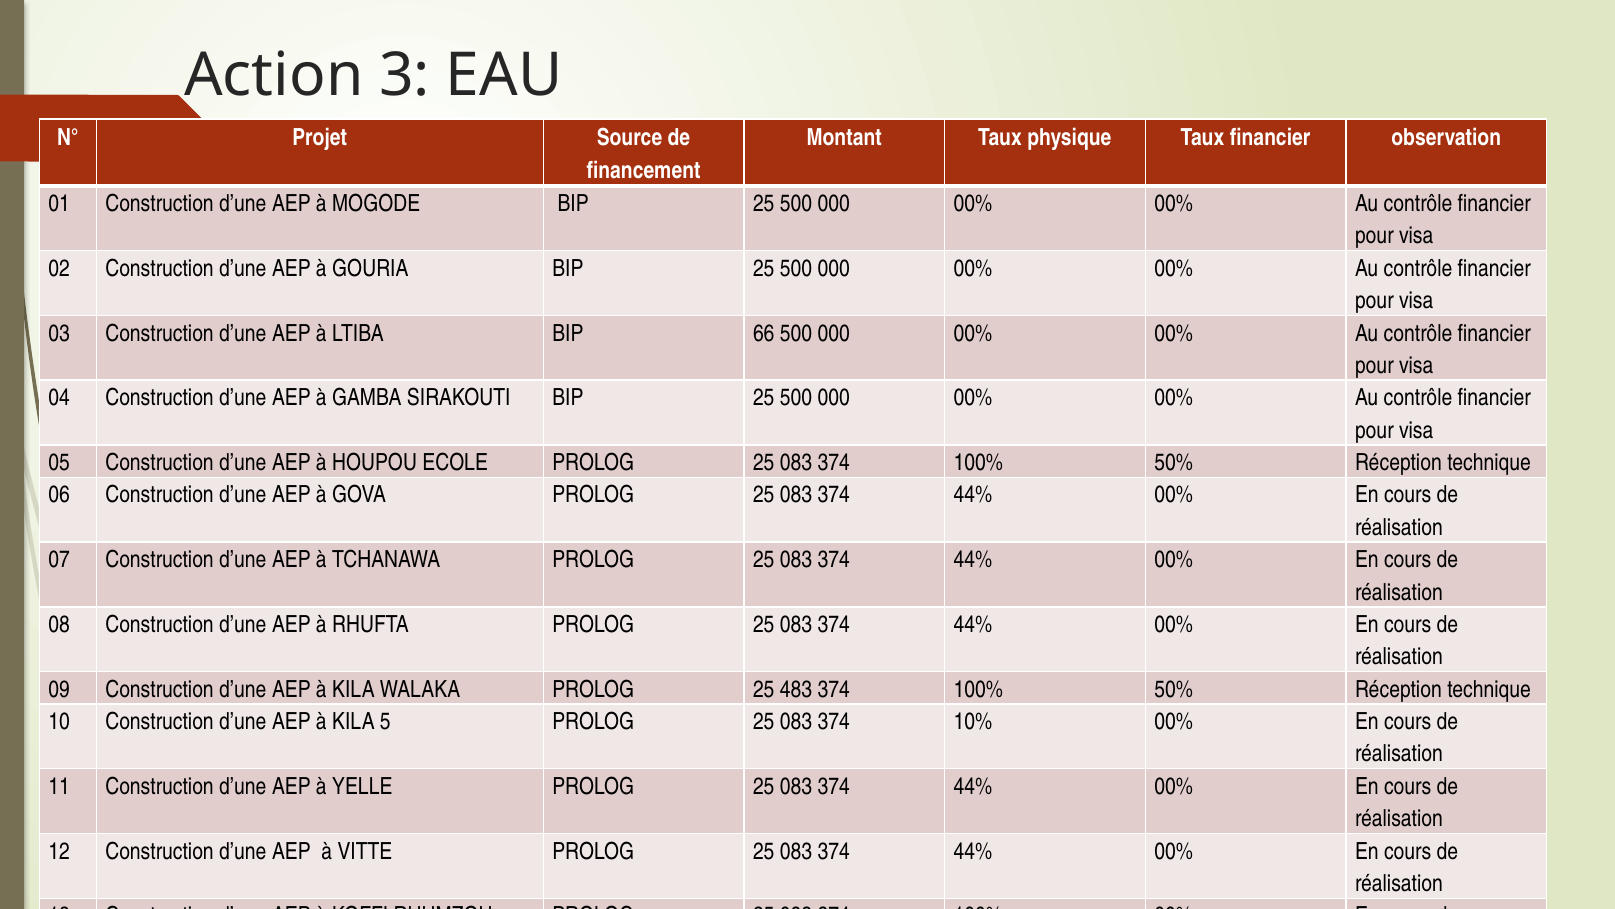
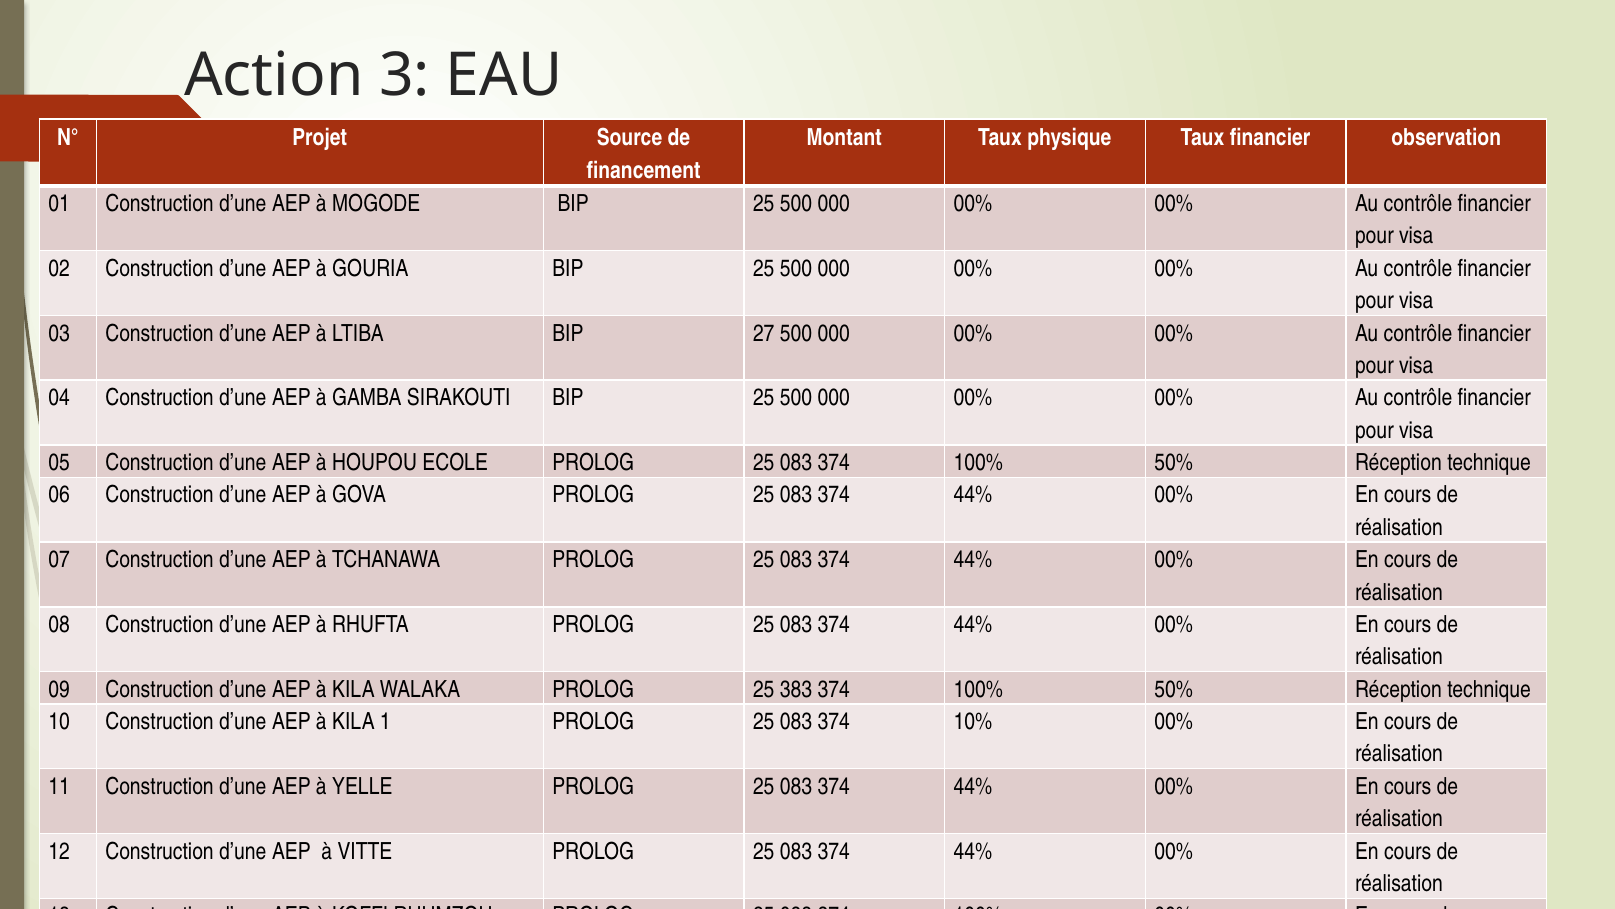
66: 66 -> 27
483: 483 -> 383
5: 5 -> 1
